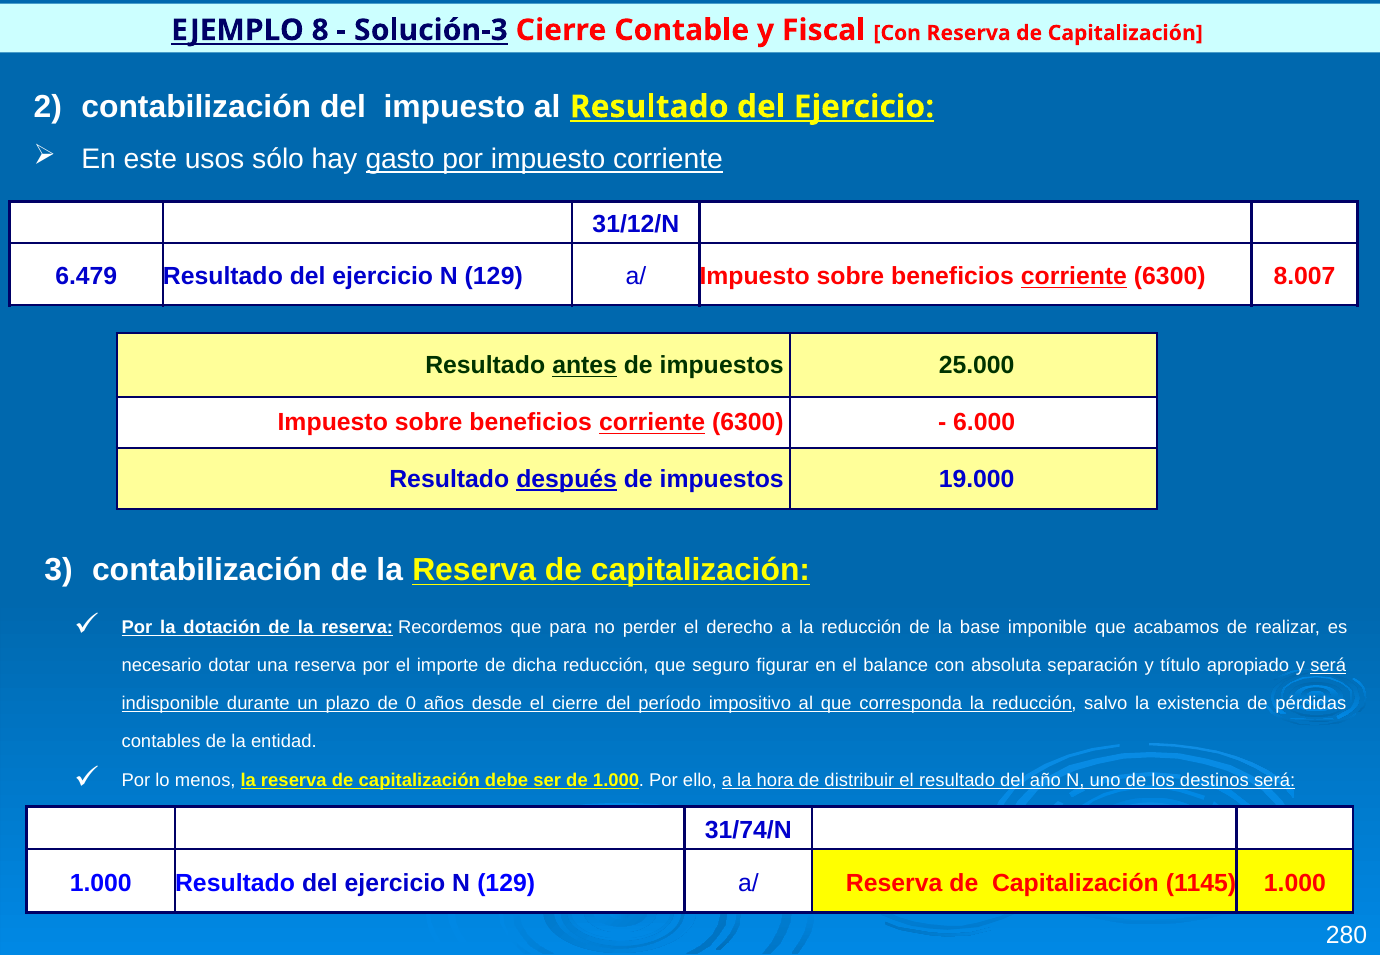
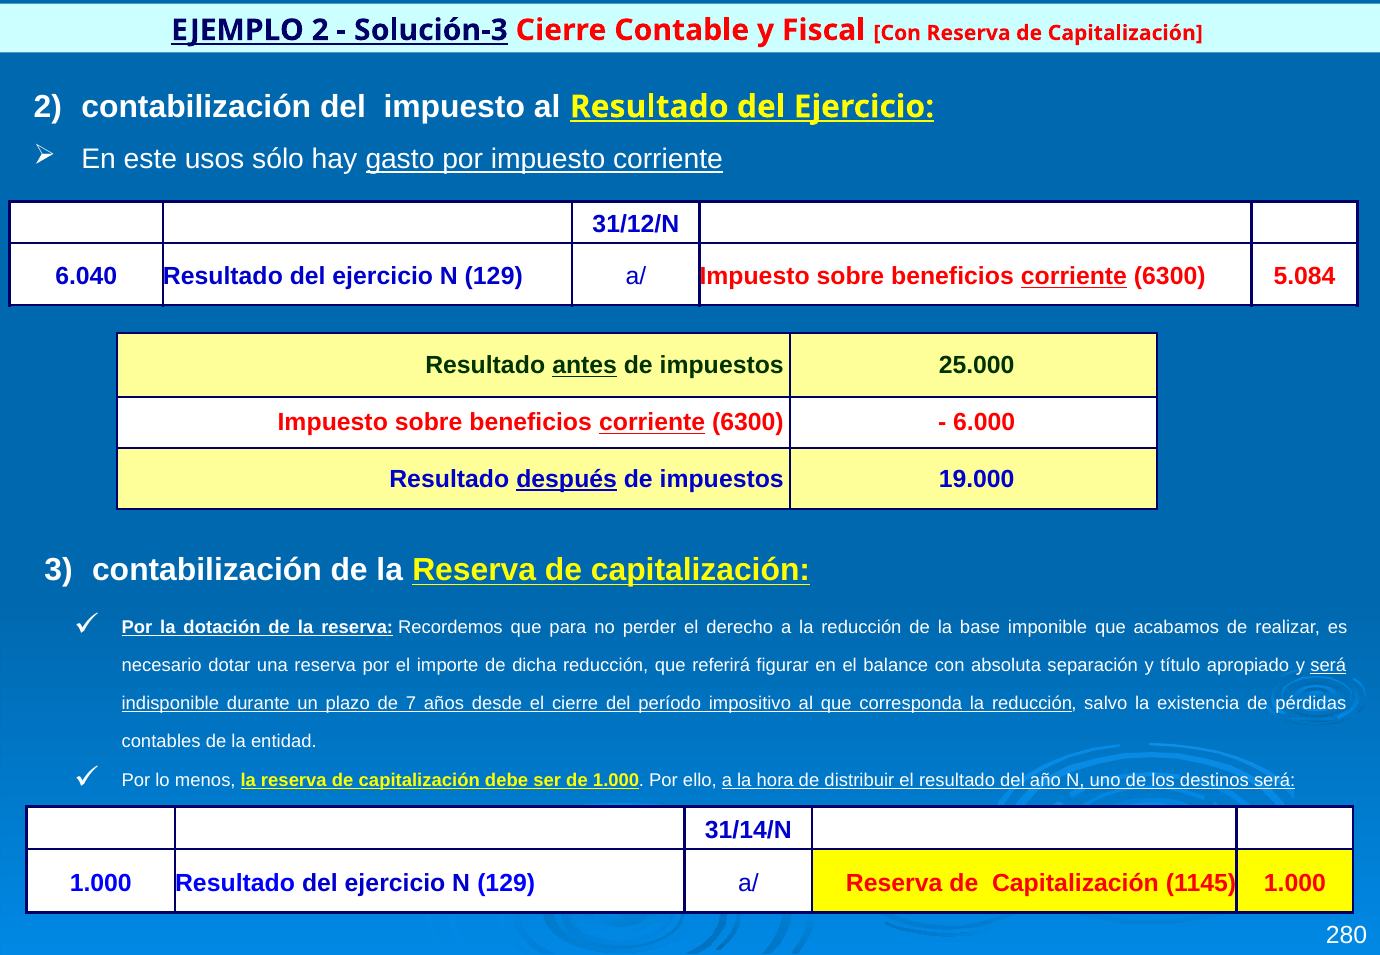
EJEMPLO 8: 8 -> 2
6.479: 6.479 -> 6.040
8.007: 8.007 -> 5.084
seguro: seguro -> referirá
0: 0 -> 7
31/74/N: 31/74/N -> 31/14/N
